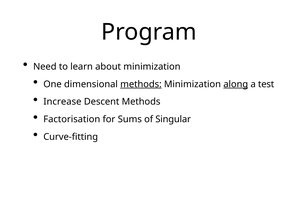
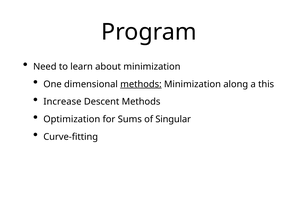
along underline: present -> none
test: test -> this
Factorisation: Factorisation -> Optimization
